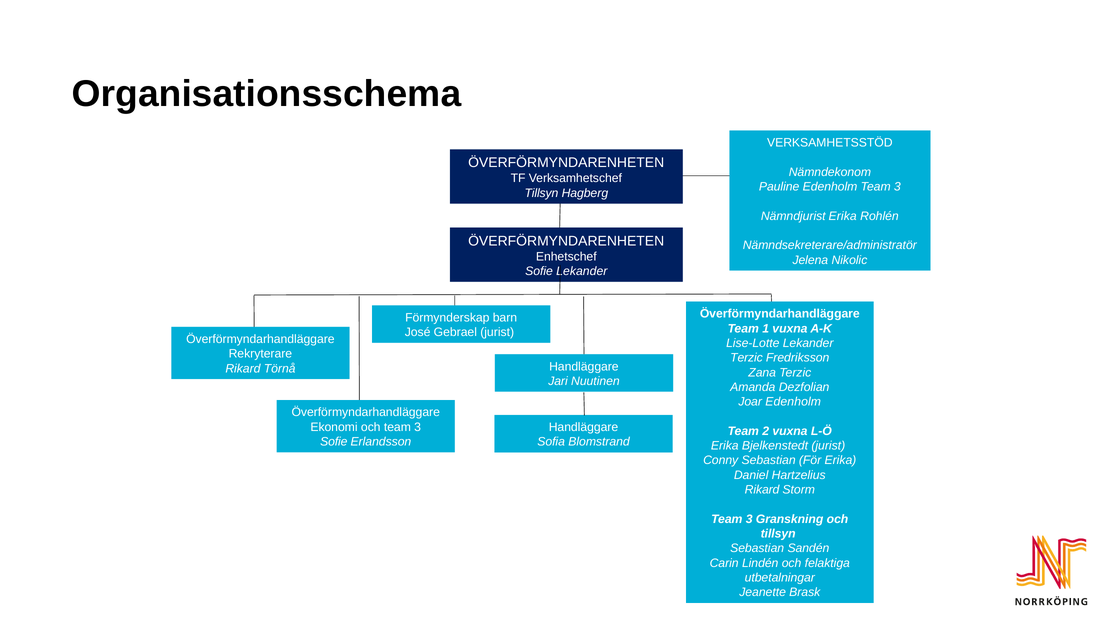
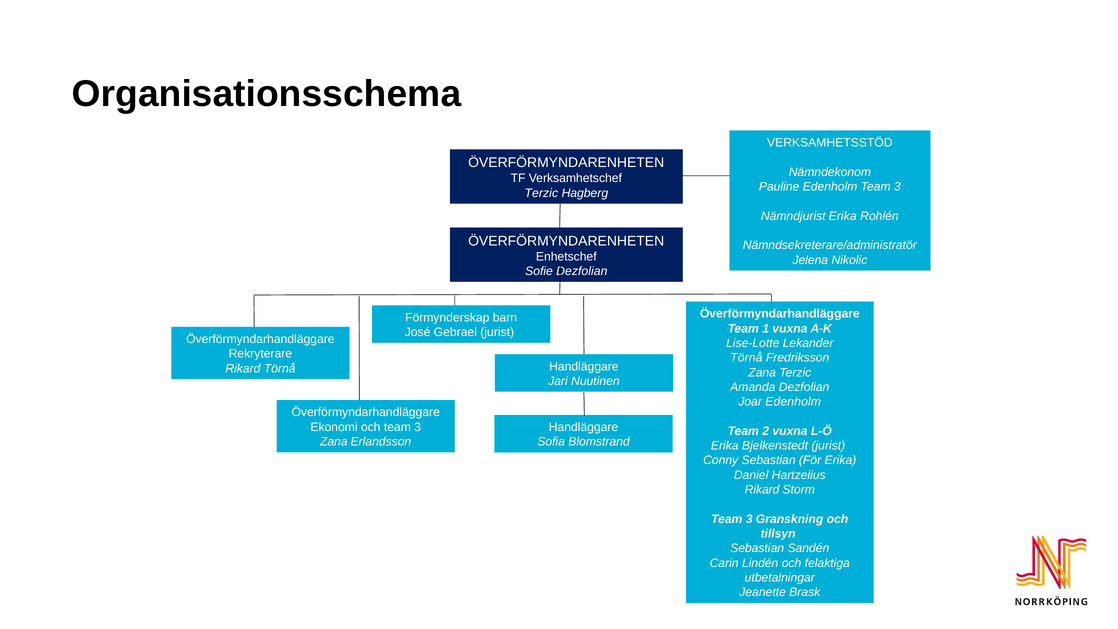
Tillsyn at (541, 193): Tillsyn -> Terzic
Sofie Lekander: Lekander -> Dezfolian
Terzic at (746, 358): Terzic -> Törnå
Sofie at (334, 442): Sofie -> Zana
